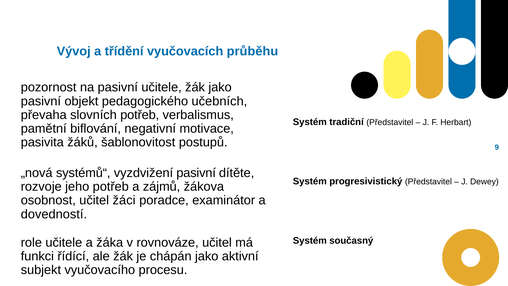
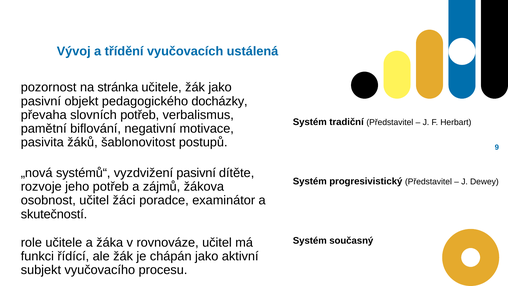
průběhu: průběhu -> ustálená
na pasivní: pasivní -> stránka
učebních: učebních -> docházky
dovedností: dovedností -> skutečností
